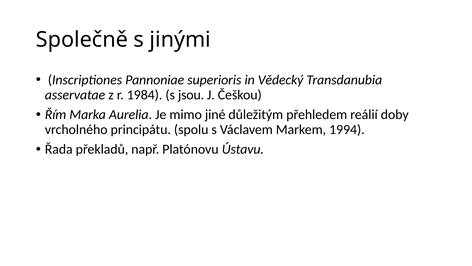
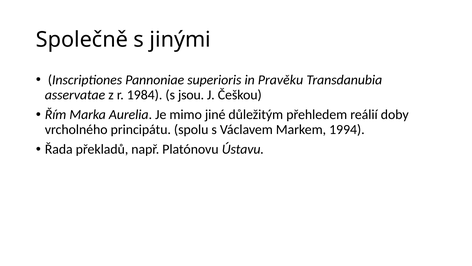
Vědecký: Vědecký -> Pravěku
